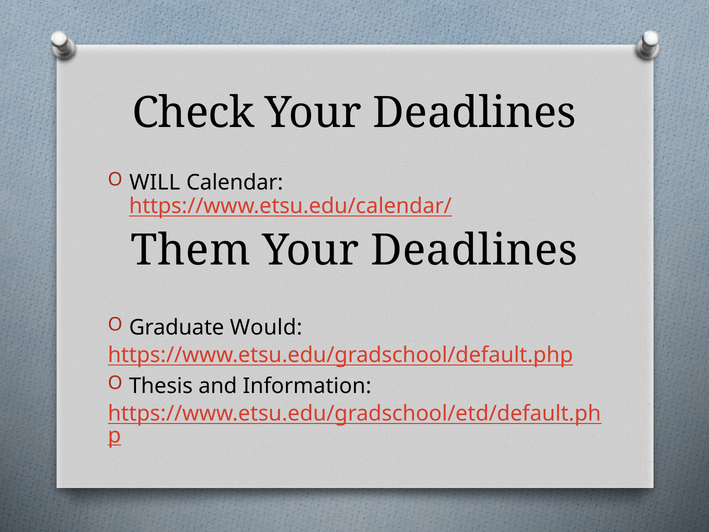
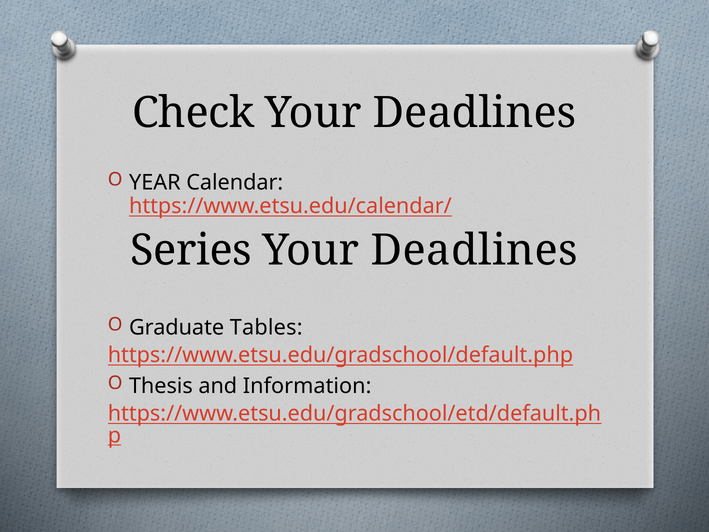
WILL: WILL -> YEAR
Them: Them -> Series
Would: Would -> Tables
